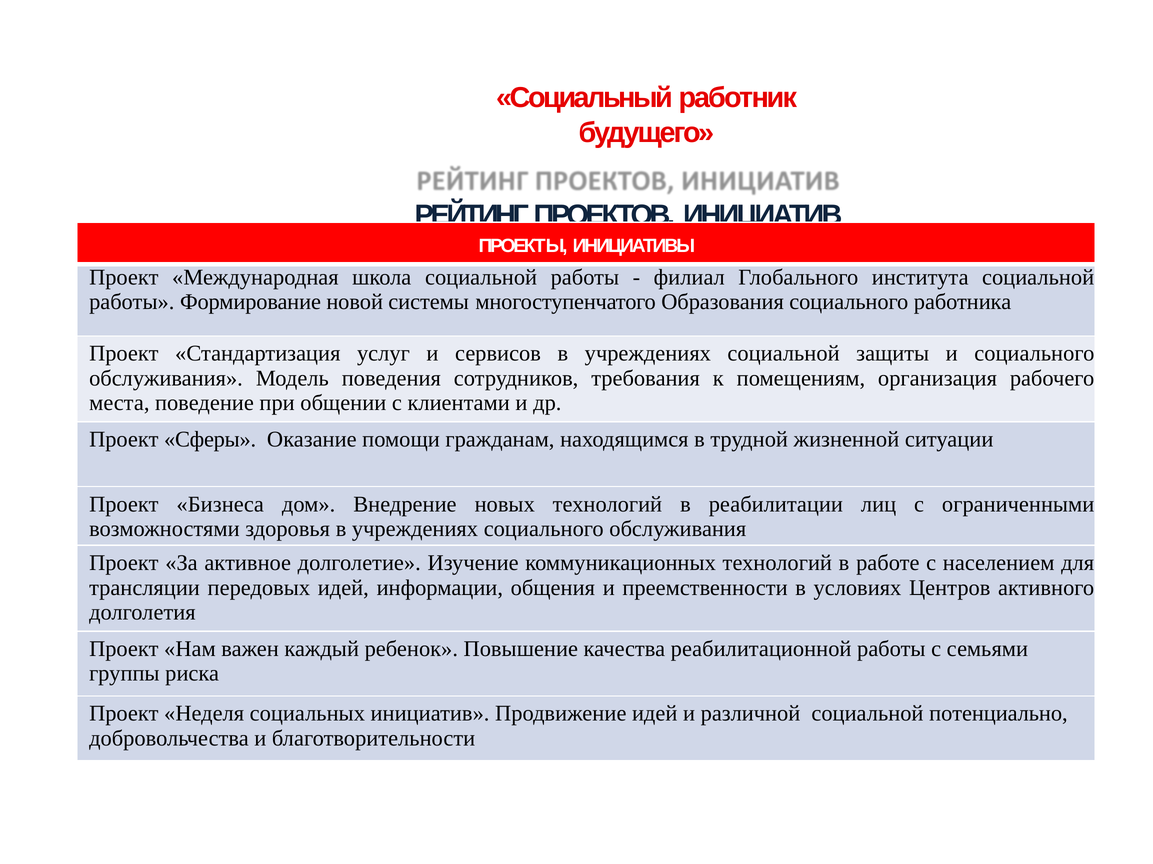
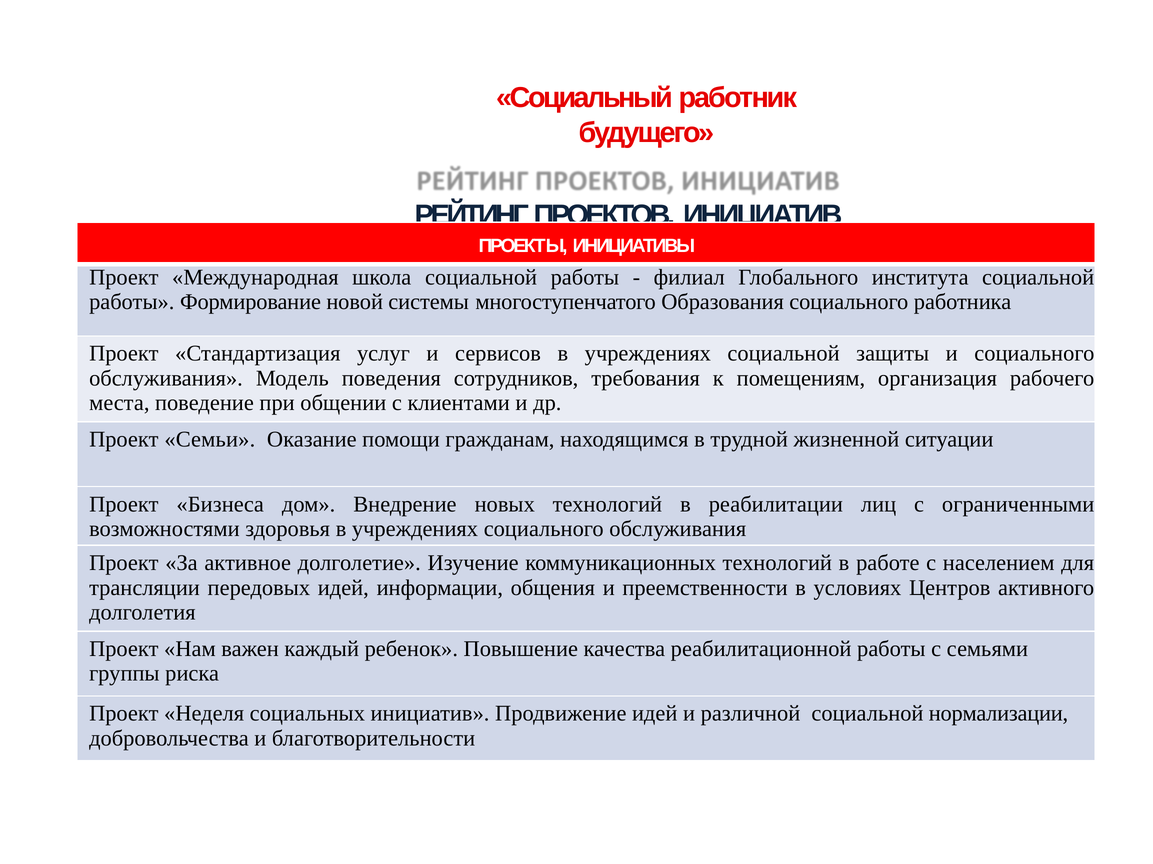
Сферы: Сферы -> Семьи
потенциально: потенциально -> нормализации
